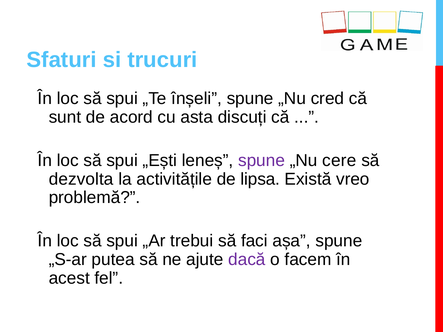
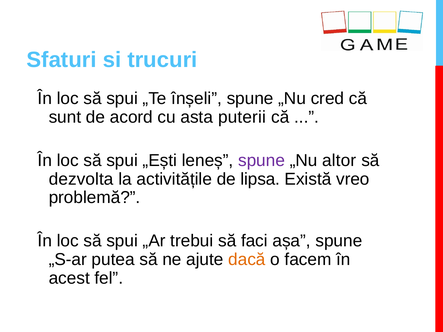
discuți: discuți -> puterii
cere: cere -> altor
dacă colour: purple -> orange
